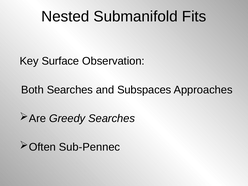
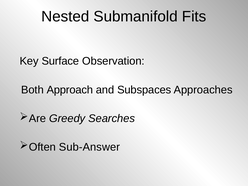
Both Searches: Searches -> Approach
Sub-Pennec: Sub-Pennec -> Sub-Answer
